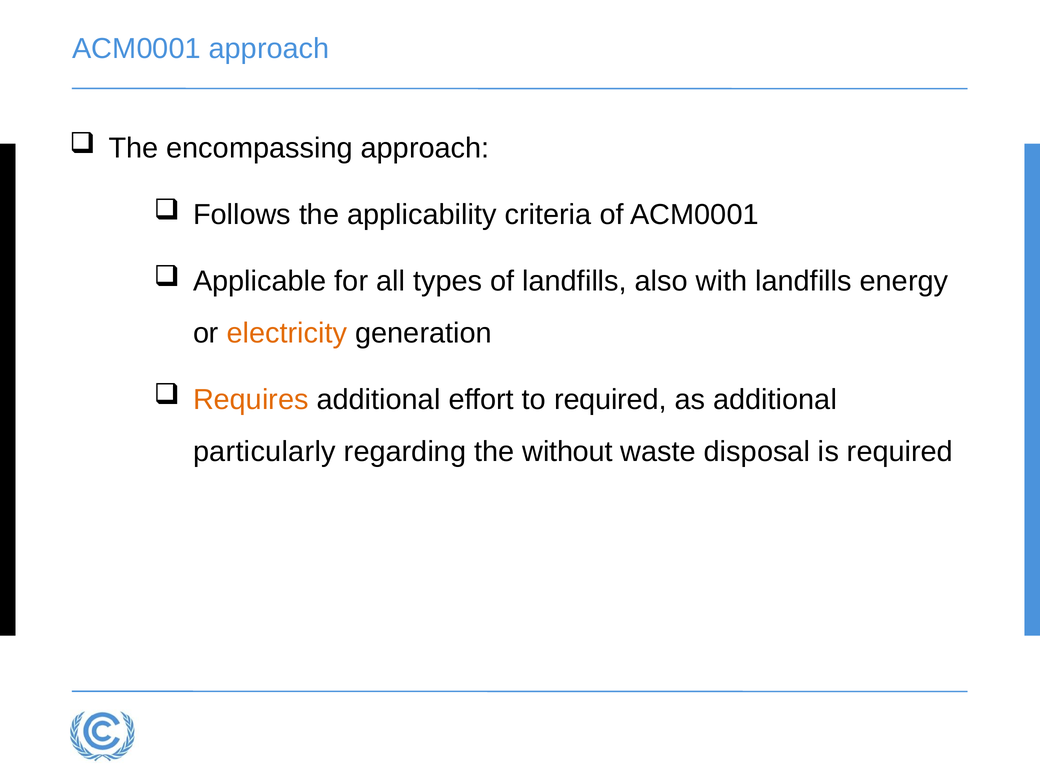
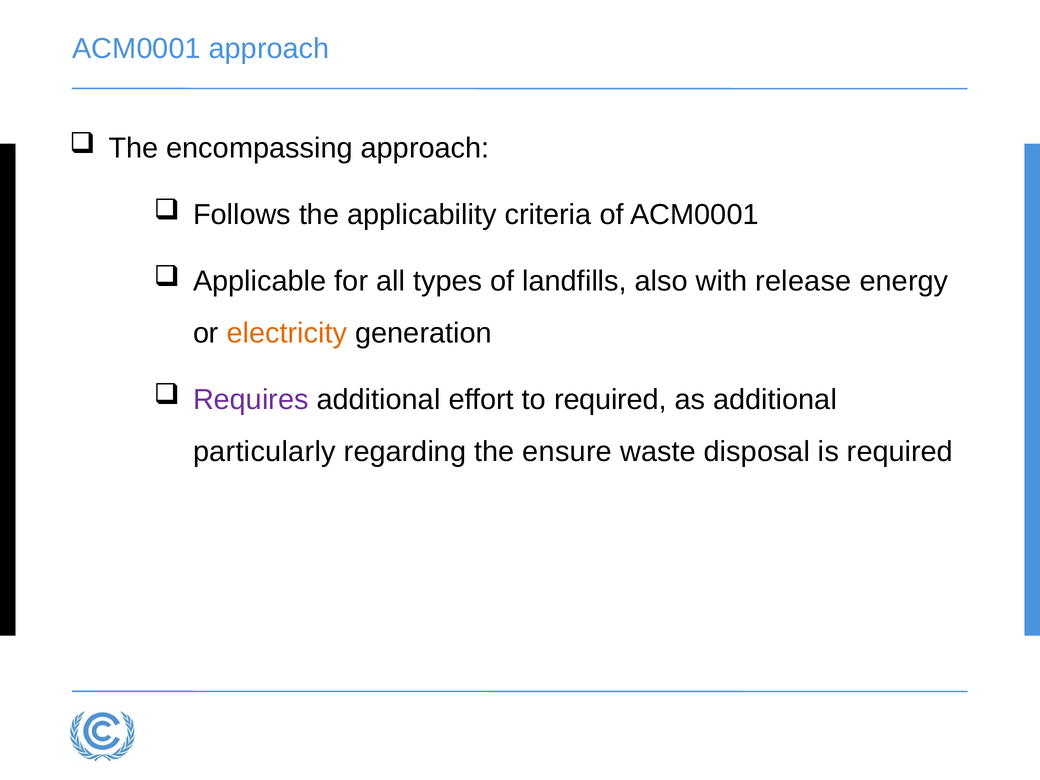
with landfills: landfills -> release
Requires colour: orange -> purple
without: without -> ensure
